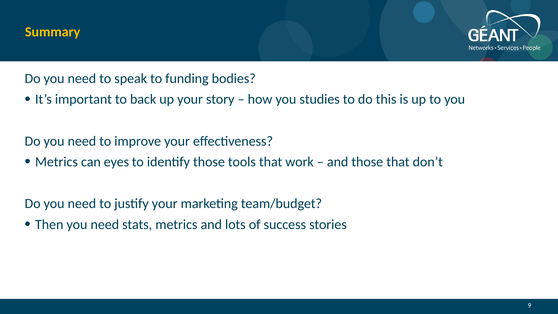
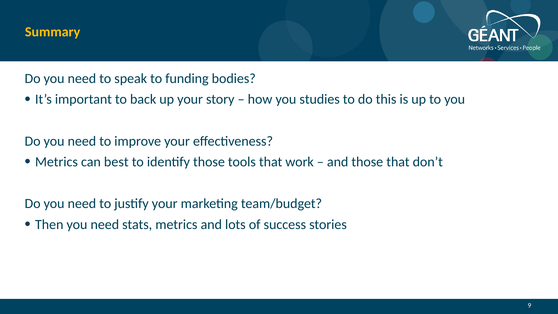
eyes: eyes -> best
